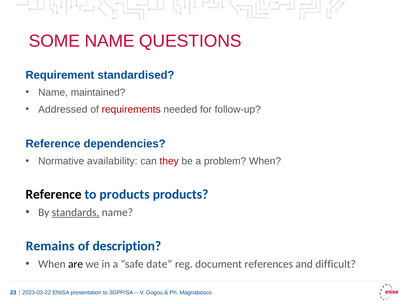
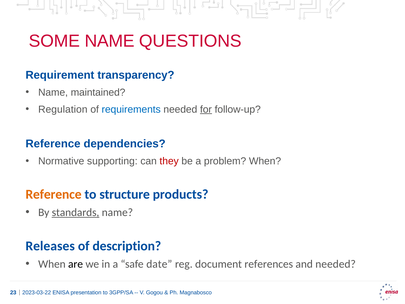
standardised: standardised -> transparency
Addressed: Addressed -> Regulation
requirements colour: red -> blue
for underline: none -> present
availability: availability -> supporting
Reference at (54, 194) colour: black -> orange
to products: products -> structure
Remains: Remains -> Releases
and difficult: difficult -> needed
